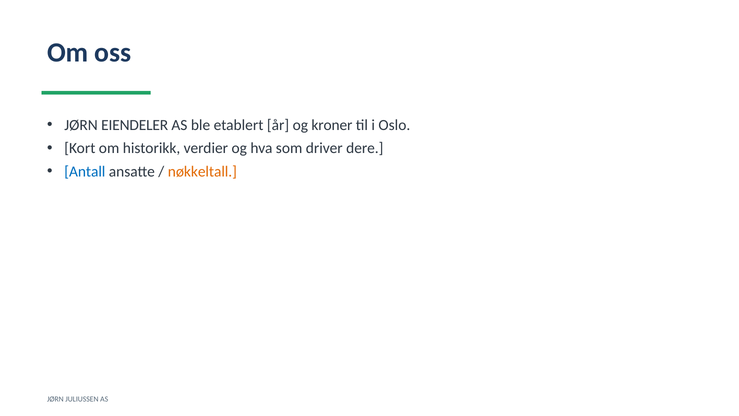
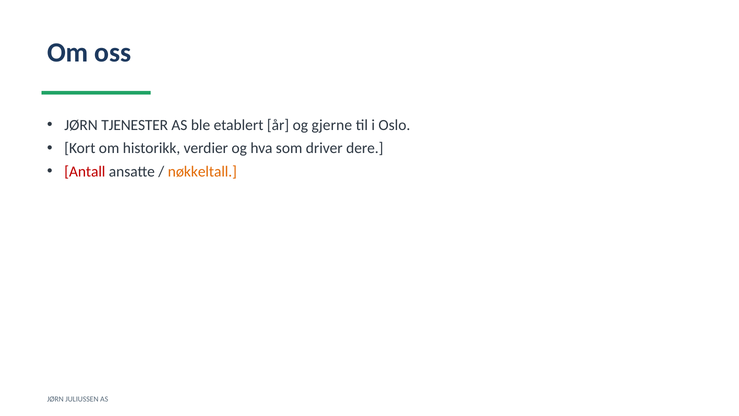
EIENDELER: EIENDELER -> TJENESTER
kroner: kroner -> gjerne
Antall colour: blue -> red
